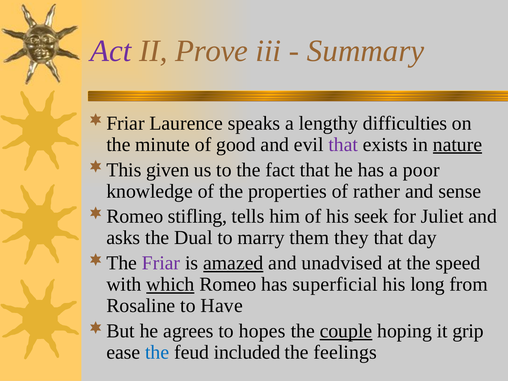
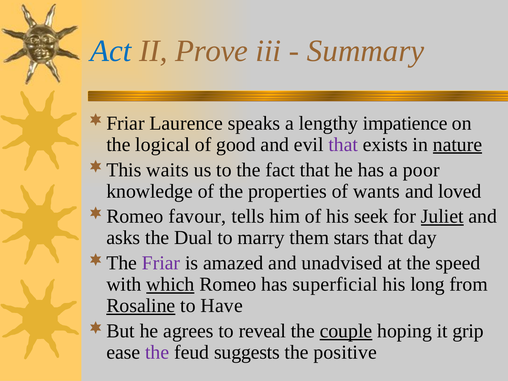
Act colour: purple -> blue
difficulties: difficulties -> impatience
minute: minute -> logical
given: given -> waits
rather: rather -> wants
sense: sense -> loved
stifling: stifling -> favour
Juliet underline: none -> present
they: they -> stars
amazed underline: present -> none
Rosaline underline: none -> present
hopes: hopes -> reveal
the at (157, 352) colour: blue -> purple
included: included -> suggests
feelings: feelings -> positive
